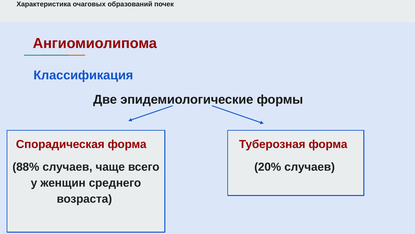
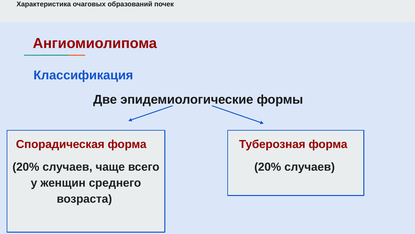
88% at (26, 167): 88% -> 20%
